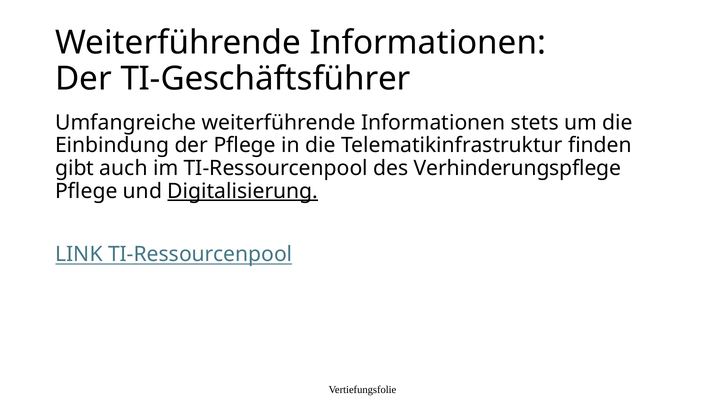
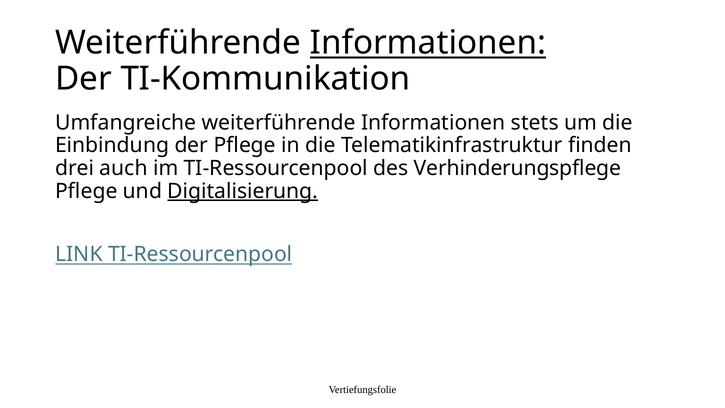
Informationen at (428, 43) underline: none -> present
TI-Geschäftsführer: TI-Geschäftsführer -> TI-Kommunikation
gibt: gibt -> drei
